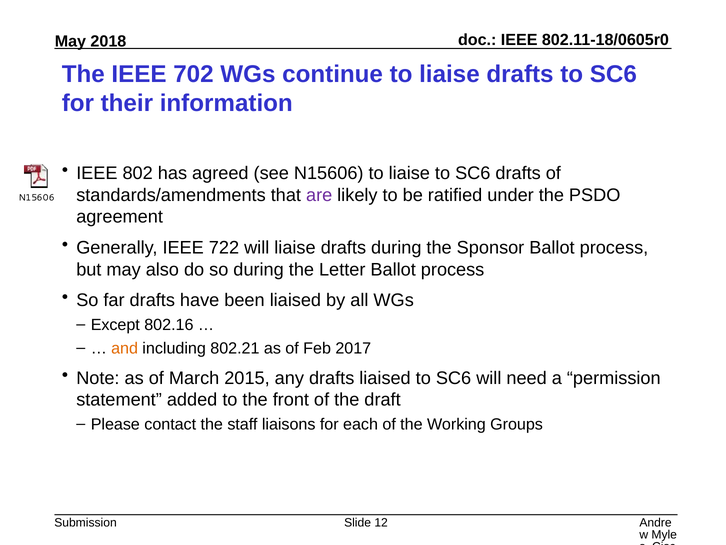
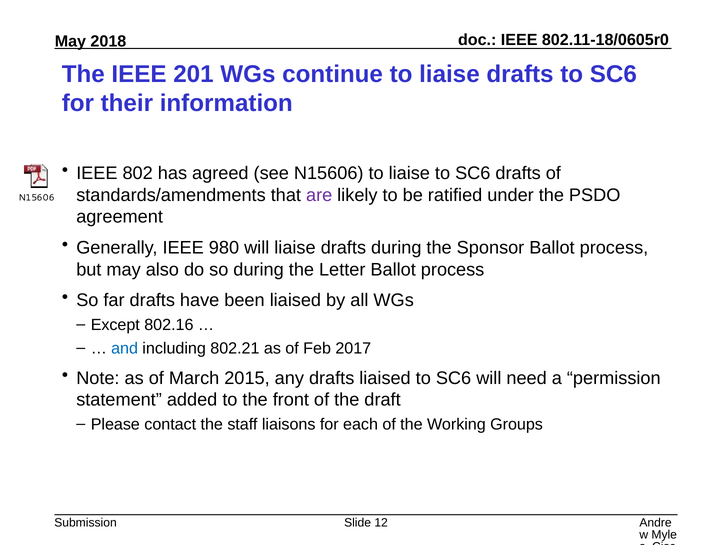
702: 702 -> 201
722: 722 -> 980
and colour: orange -> blue
